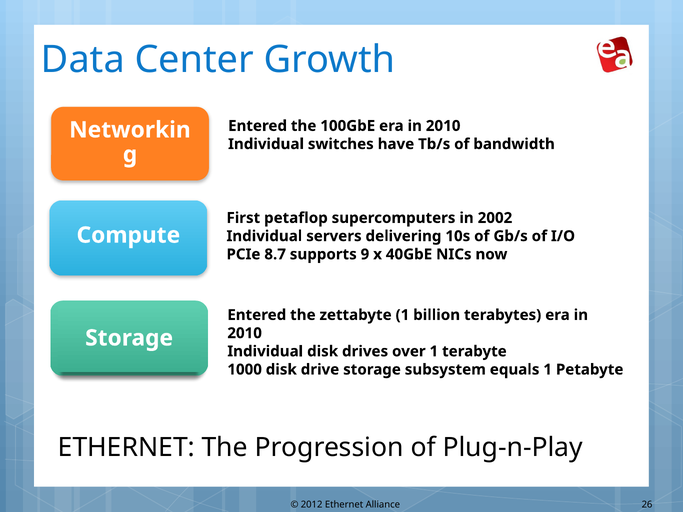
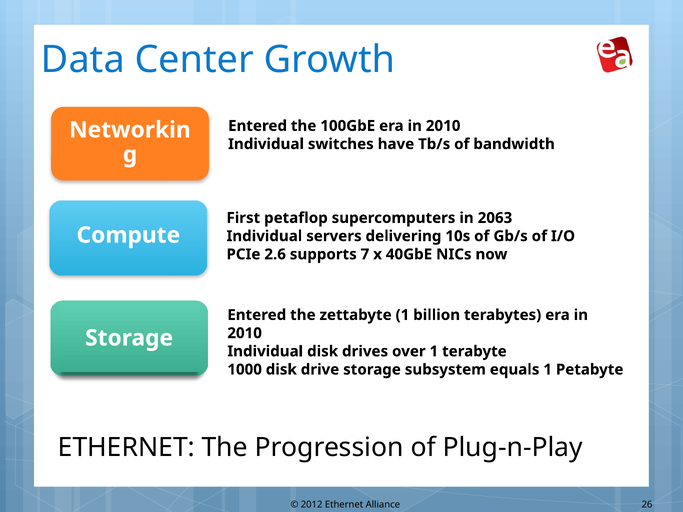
2002: 2002 -> 2063
8.7: 8.7 -> 2.6
9: 9 -> 7
